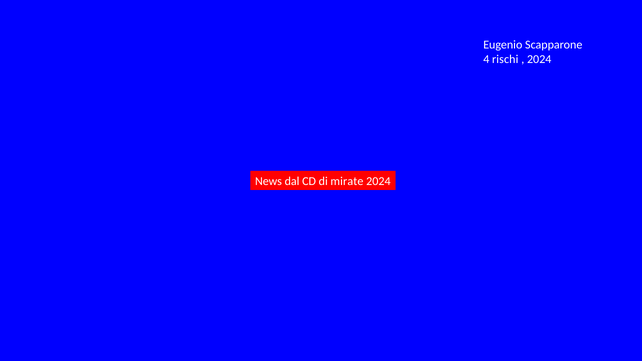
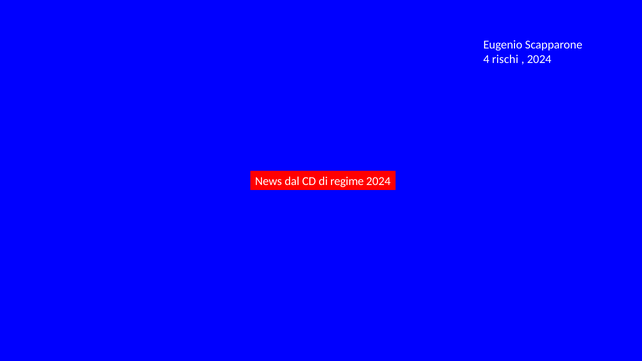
mirate: mirate -> regime
